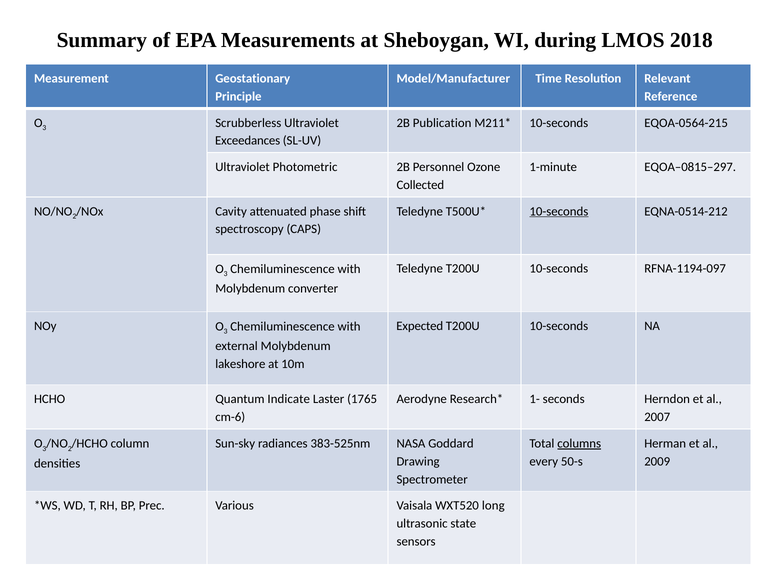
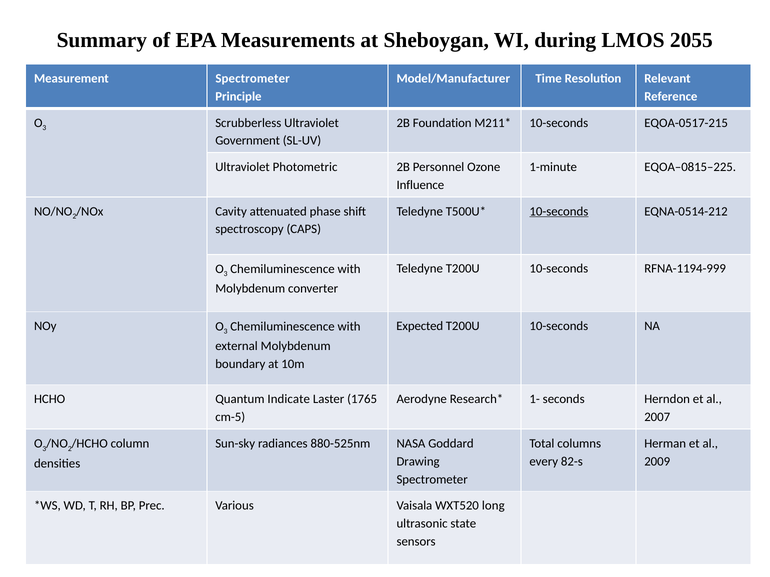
2018: 2018 -> 2055
Measurement Geostationary: Geostationary -> Spectrometer
Publication: Publication -> Foundation
EQOA-0564-215: EQOA-0564-215 -> EQOA-0517-215
Exceedances: Exceedances -> Government
EQOA–0815–297: EQOA–0815–297 -> EQOA–0815–225
Collected: Collected -> Influence
RFNA-1194-097: RFNA-1194-097 -> RFNA-1194-999
lakeshore: lakeshore -> boundary
cm-6: cm-6 -> cm-5
383-525nm: 383-525nm -> 880-525nm
columns underline: present -> none
50-s: 50-s -> 82-s
